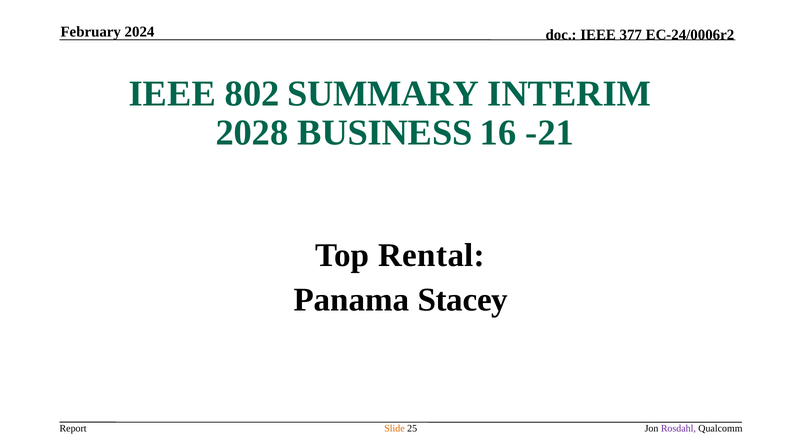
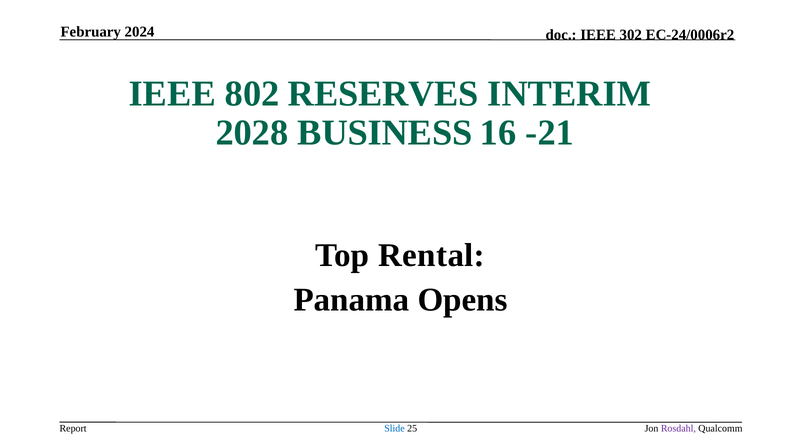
377: 377 -> 302
SUMMARY: SUMMARY -> RESERVES
Stacey: Stacey -> Opens
Slide colour: orange -> blue
